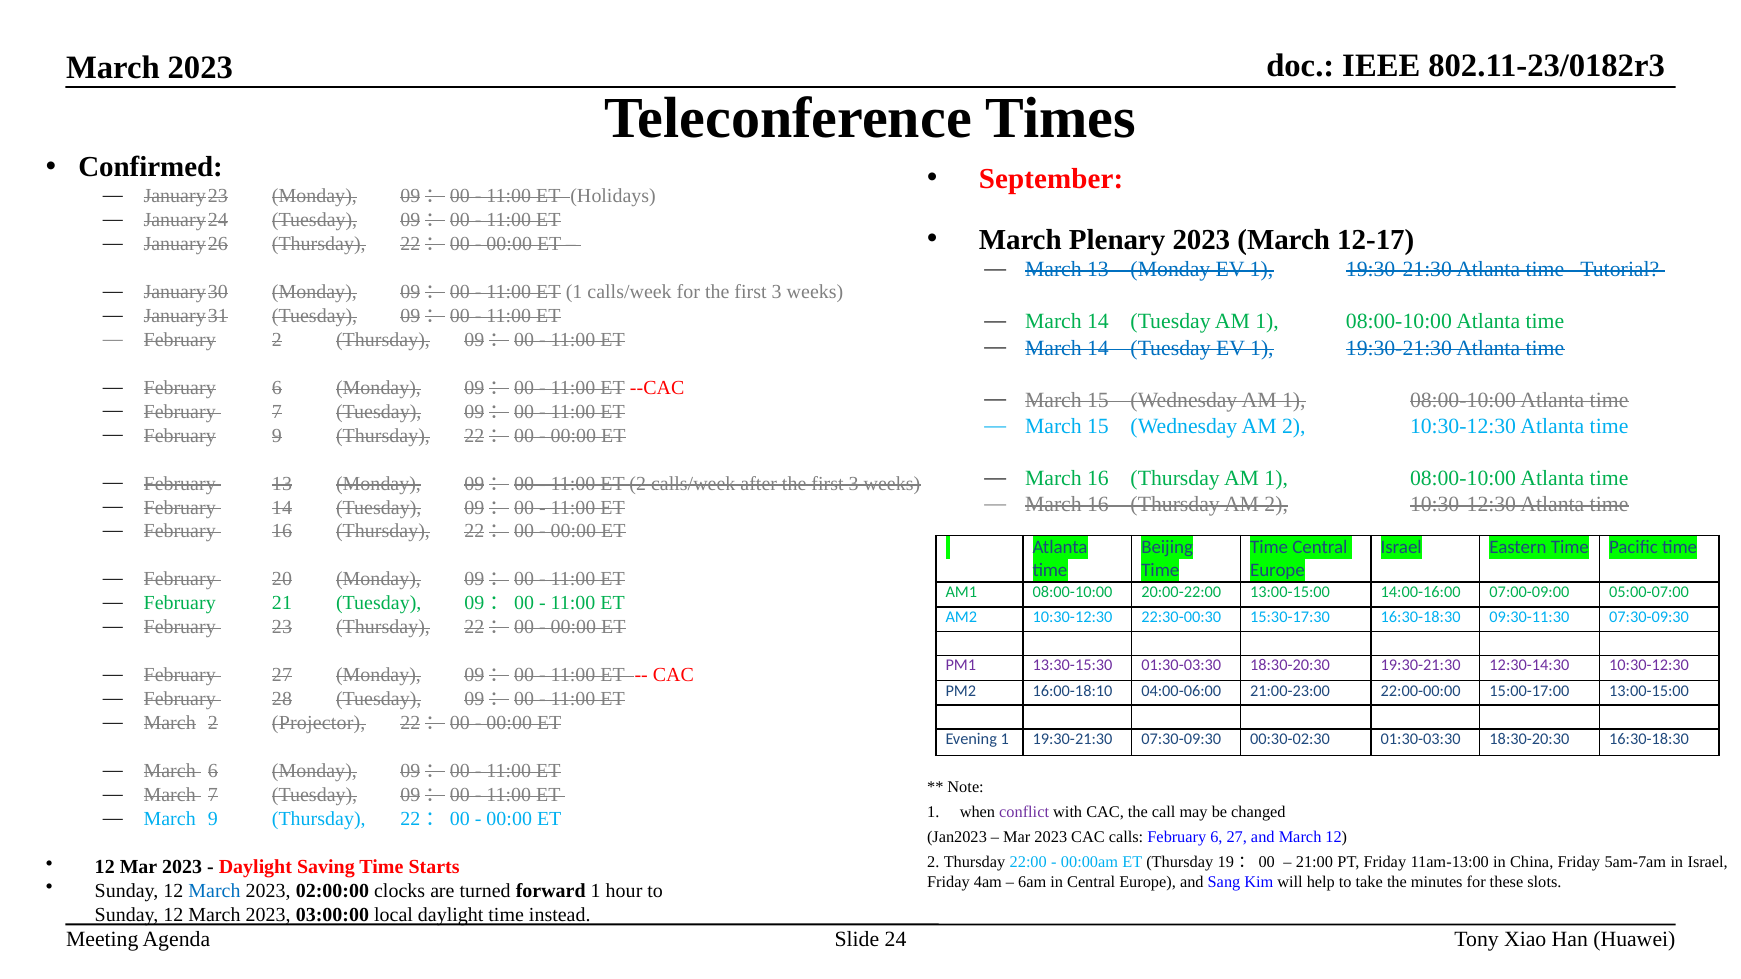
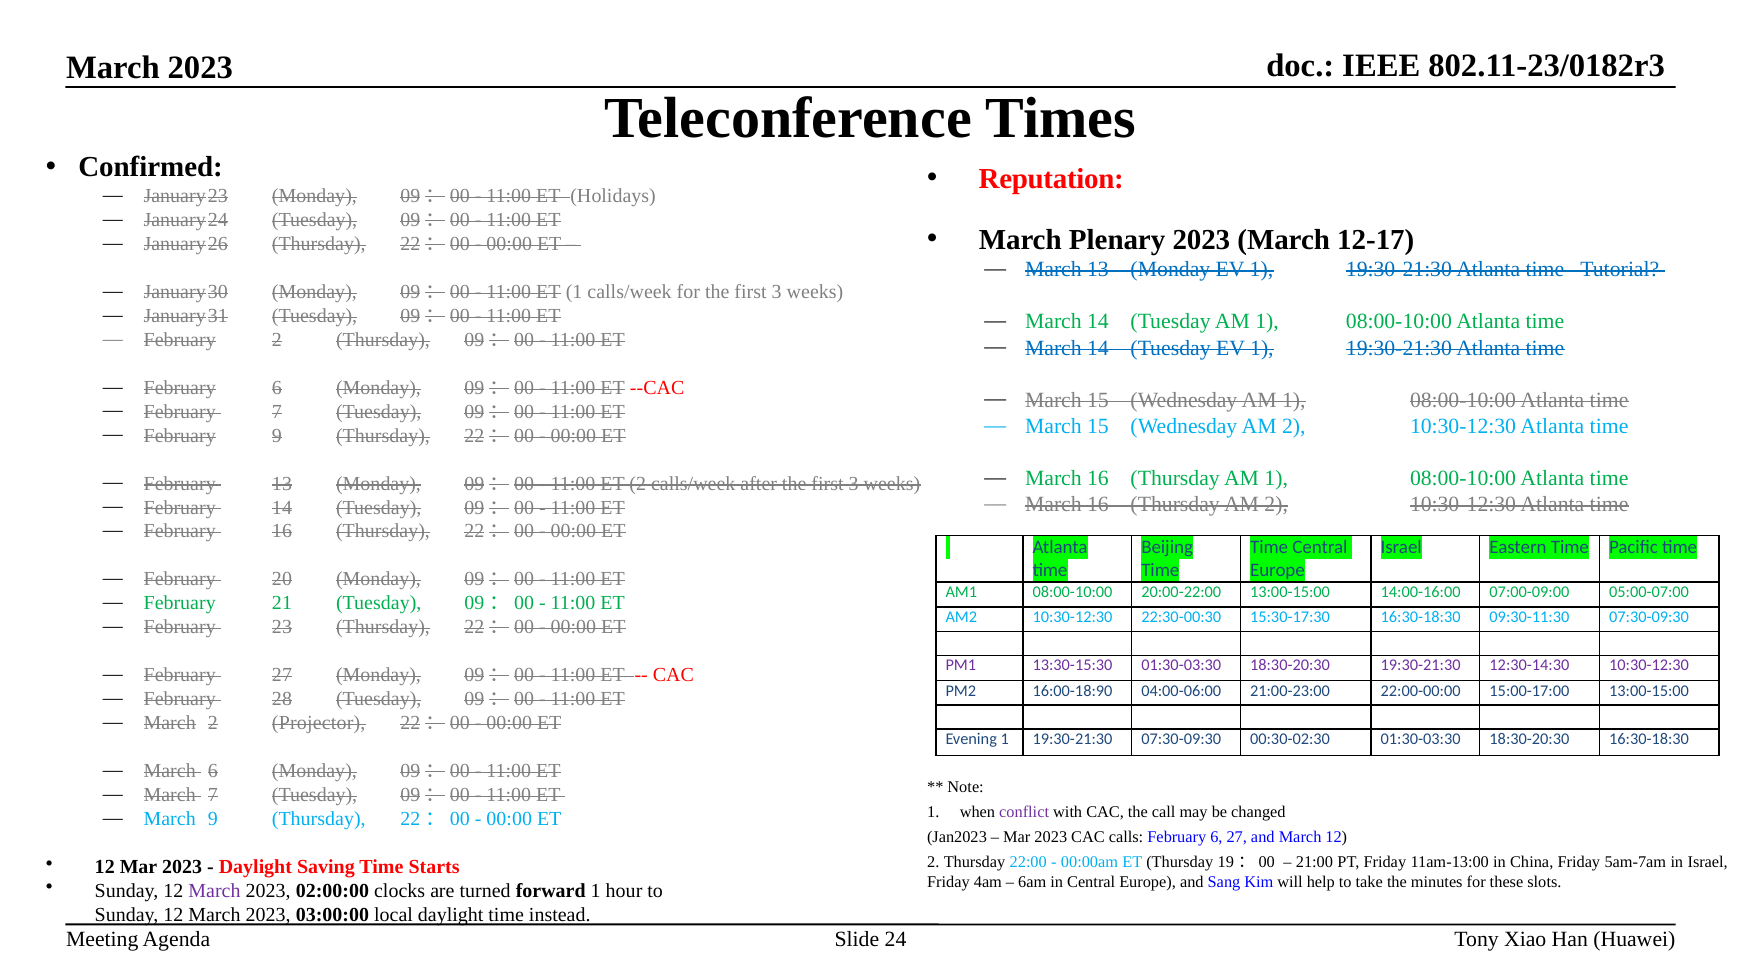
September: September -> Reputation
16:00-18:10: 16:00-18:10 -> 16:00-18:90
March at (215, 891) colour: blue -> purple
